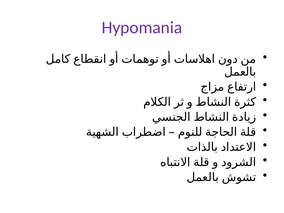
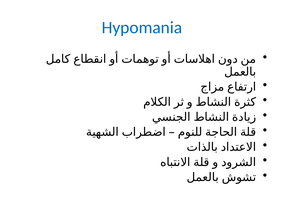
Hypomania colour: purple -> blue
